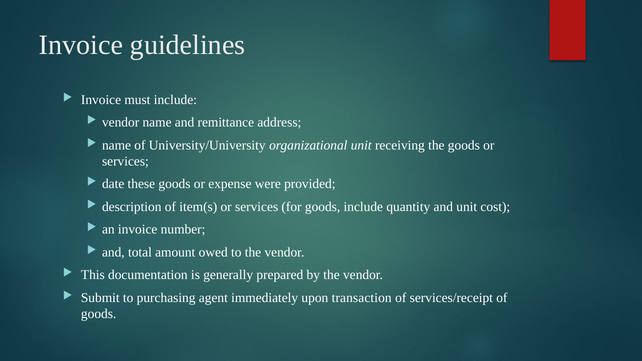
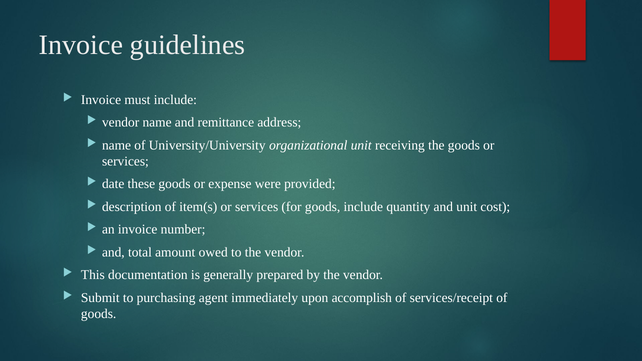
transaction: transaction -> accomplish
